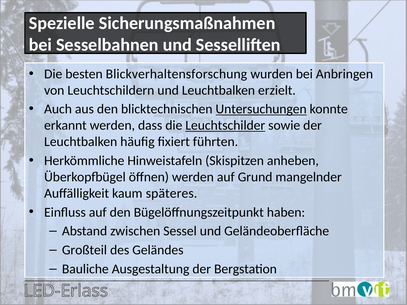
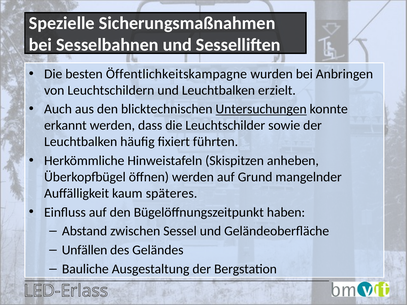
Blickverhaltensforschung: Blickverhaltensforschung -> Öffentlichkeitskampagne
Leuchtschilder underline: present -> none
Großteil: Großteil -> Unfällen
